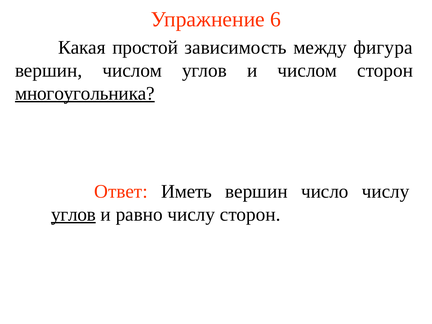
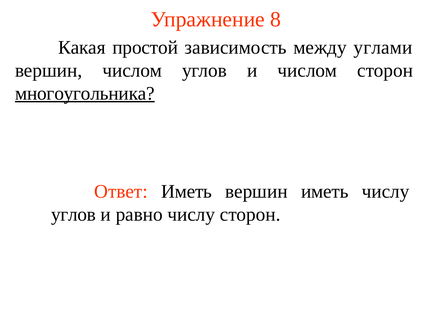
6: 6 -> 8
фигура: фигура -> углами
вершин число: число -> иметь
углов at (74, 214) underline: present -> none
